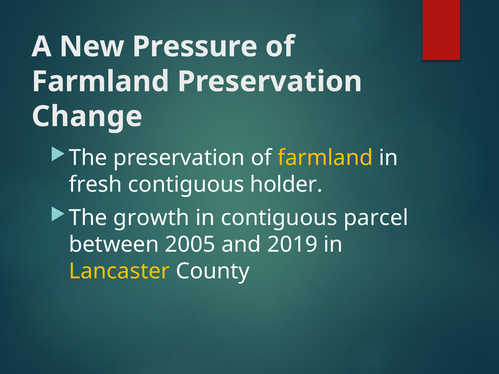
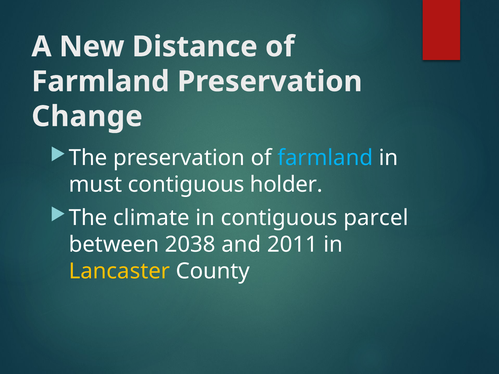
Pressure: Pressure -> Distance
farmland at (325, 158) colour: yellow -> light blue
fresh: fresh -> must
growth: growth -> climate
2005: 2005 -> 2038
2019: 2019 -> 2011
